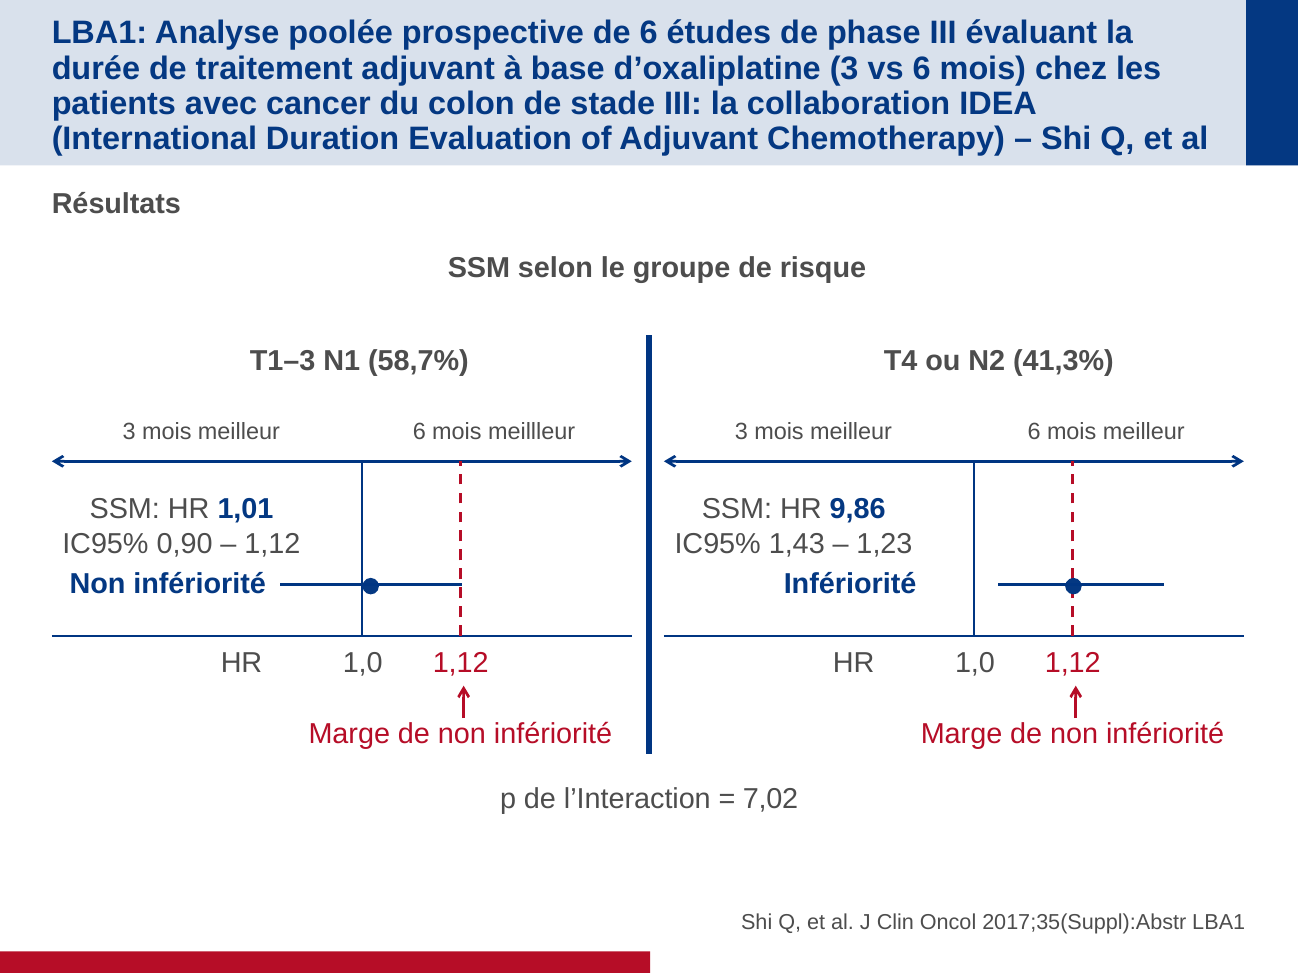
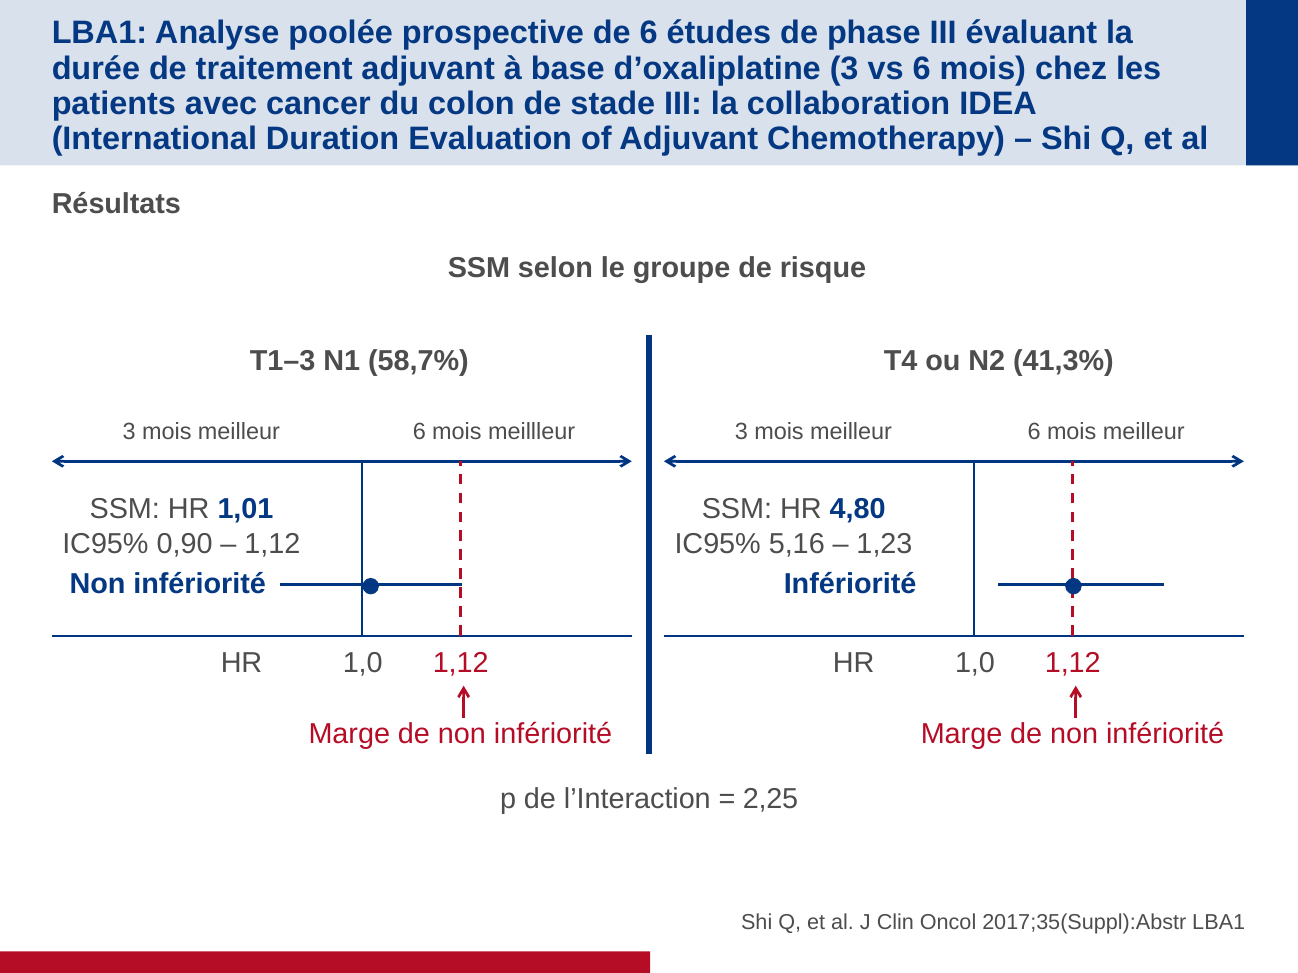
9,86: 9,86 -> 4,80
1,43: 1,43 -> 5,16
7,02: 7,02 -> 2,25
